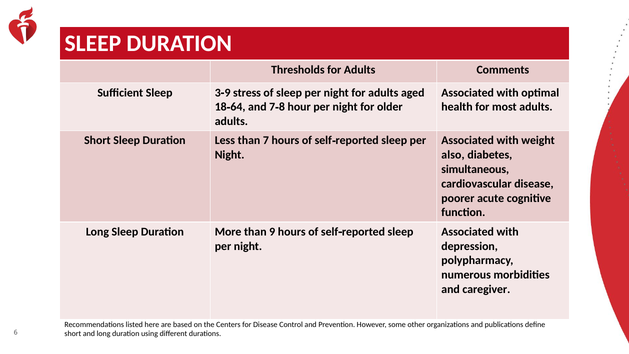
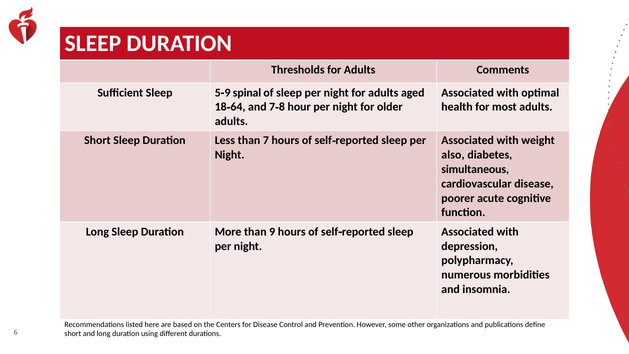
3: 3 -> 5
stress: stress -> spinal
caregiver: caregiver -> insomnia
